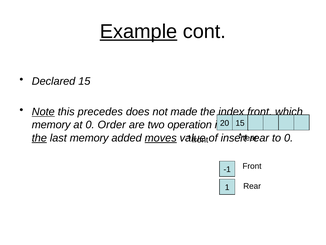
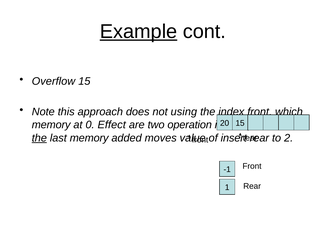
Declared: Declared -> Overflow
Note underline: present -> none
precedes: precedes -> approach
made: made -> using
Order: Order -> Effect
moves underline: present -> none
to 0: 0 -> 2
